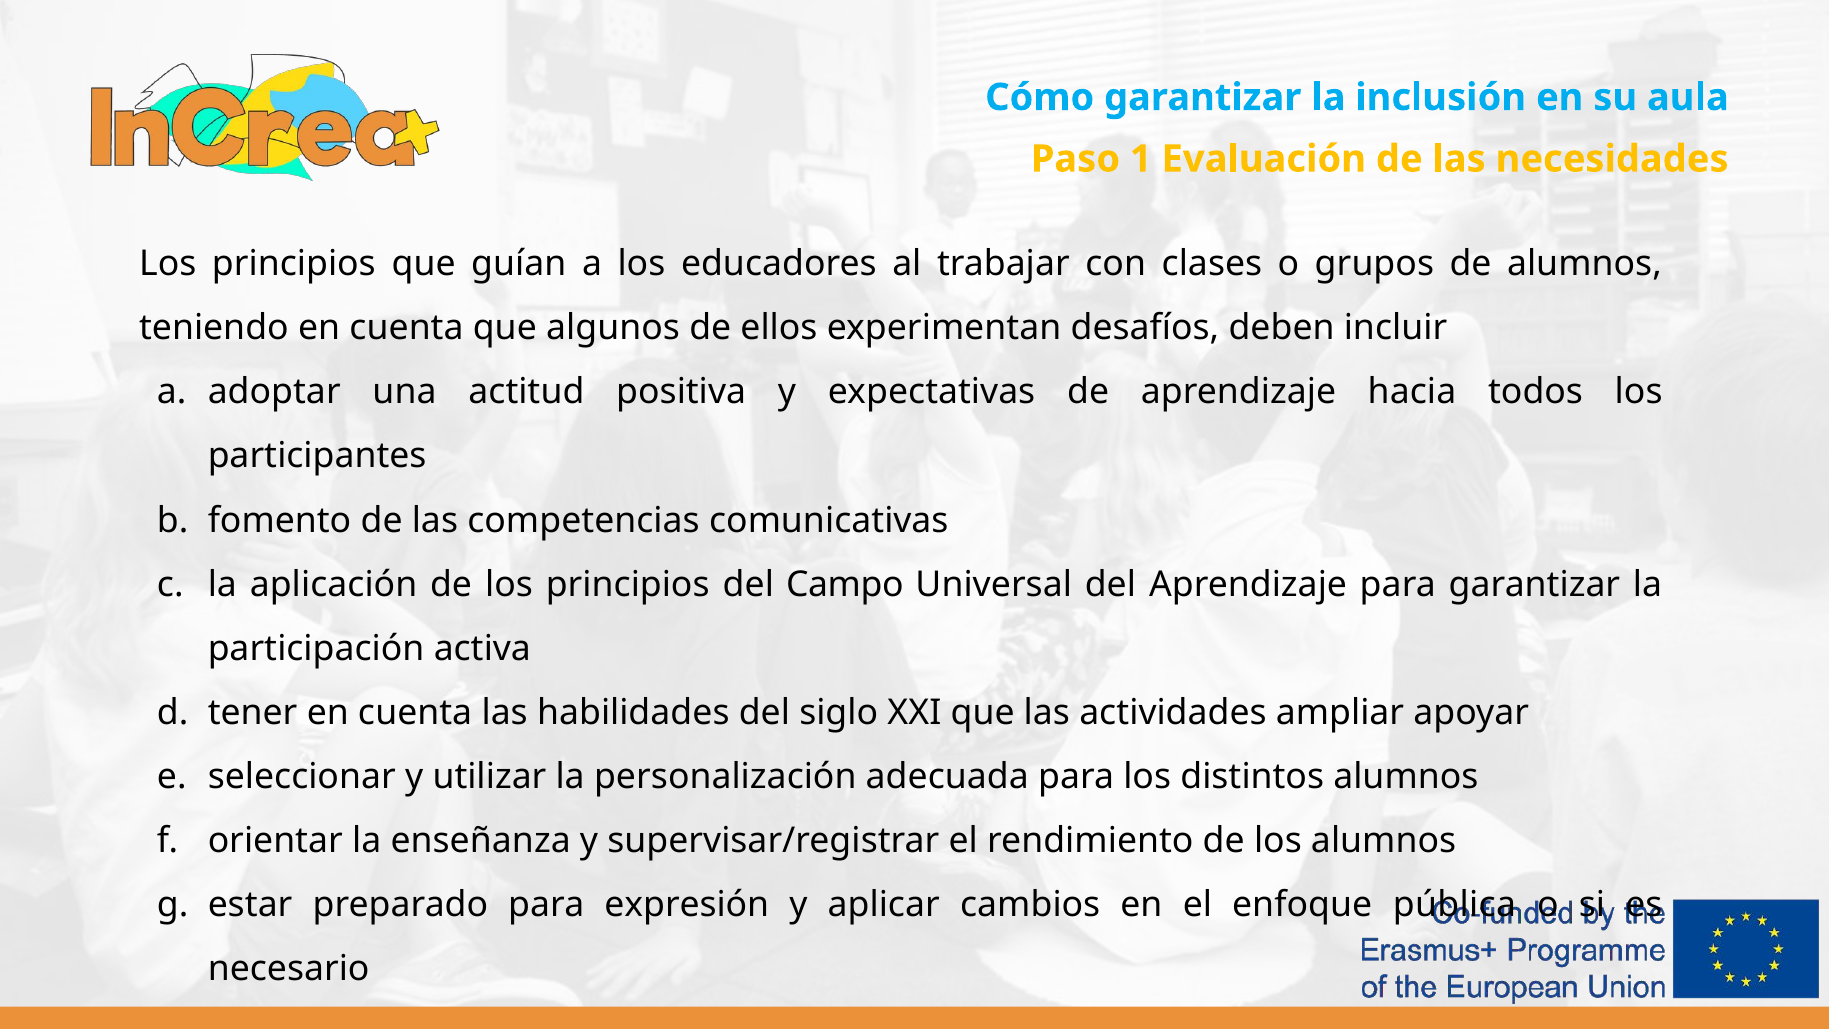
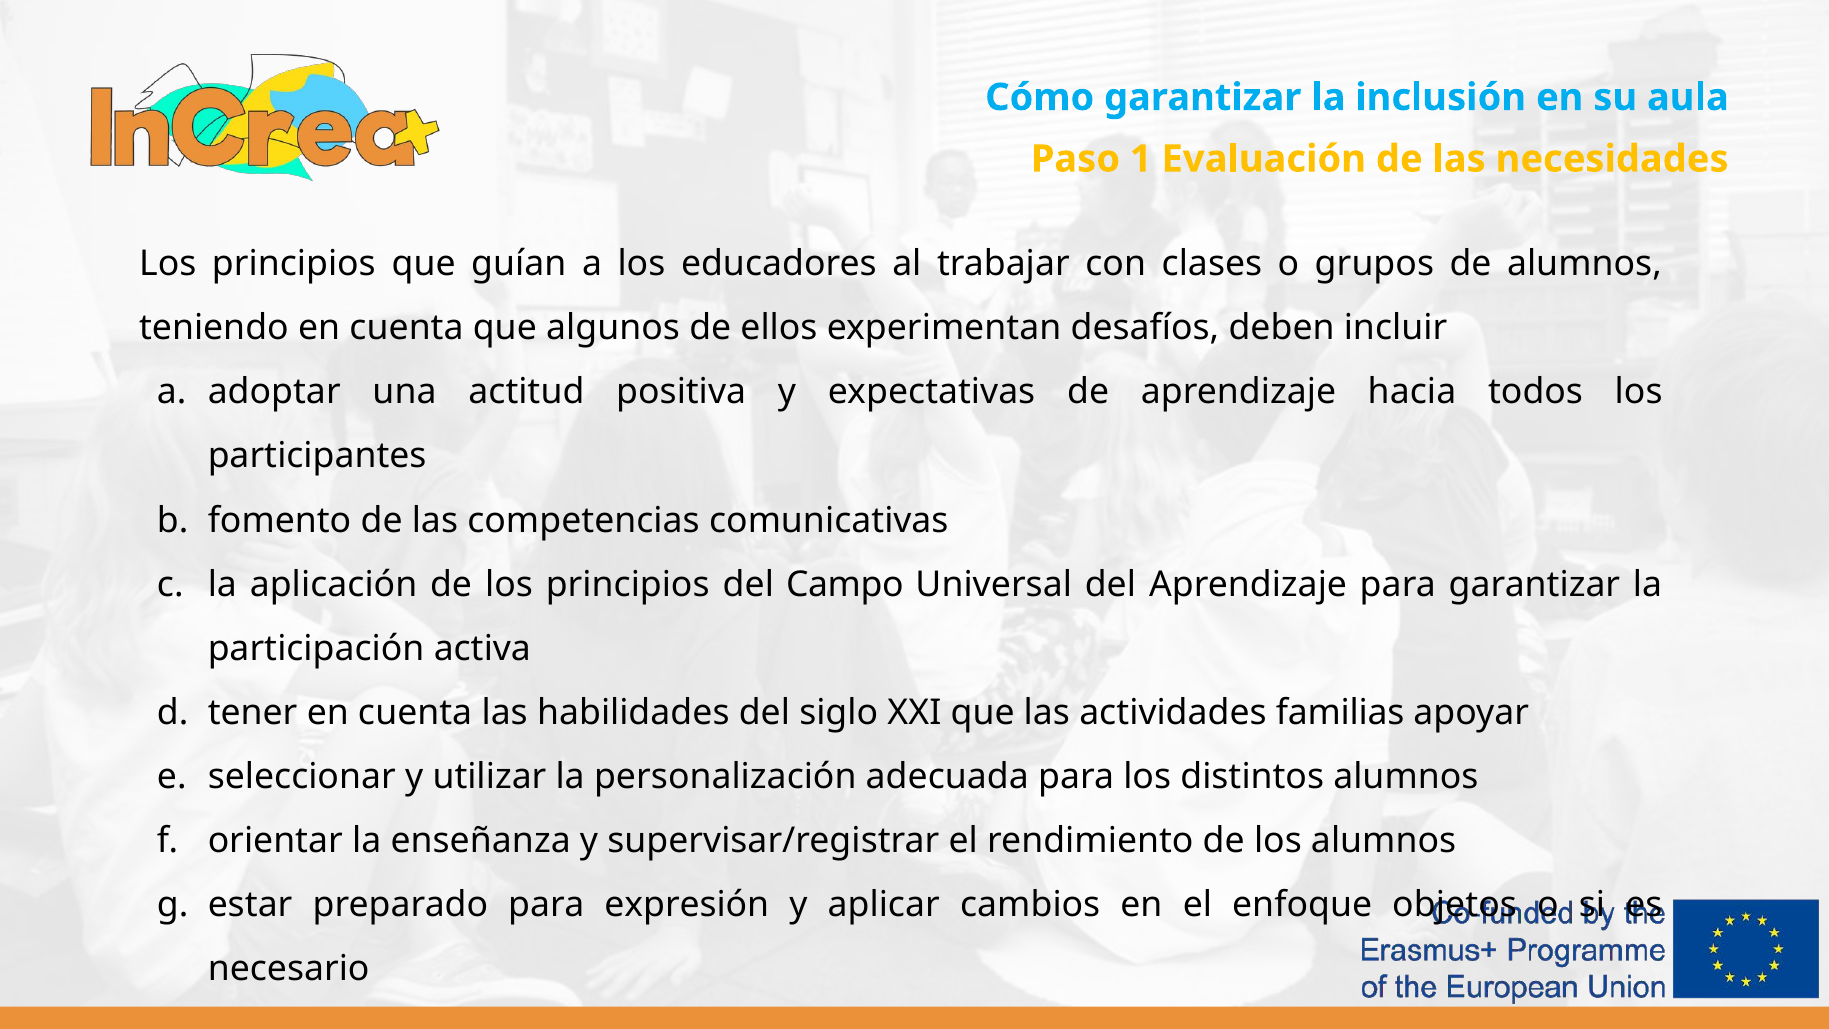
ampliar: ampliar -> familias
pública: pública -> objetos
